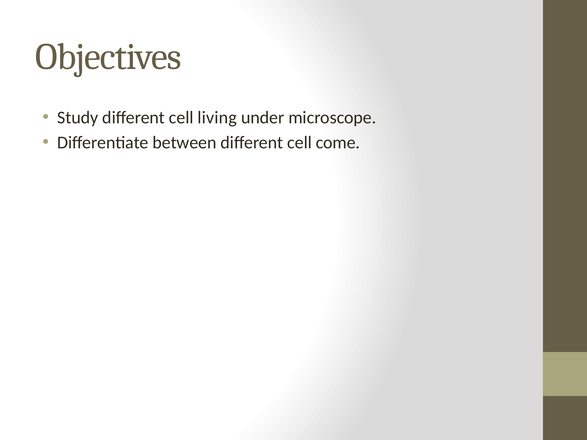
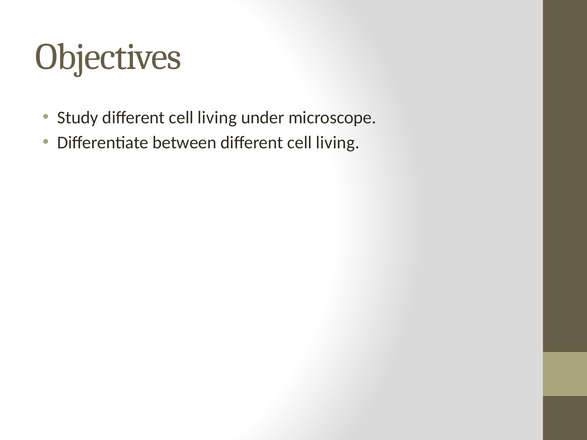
between different cell come: come -> living
